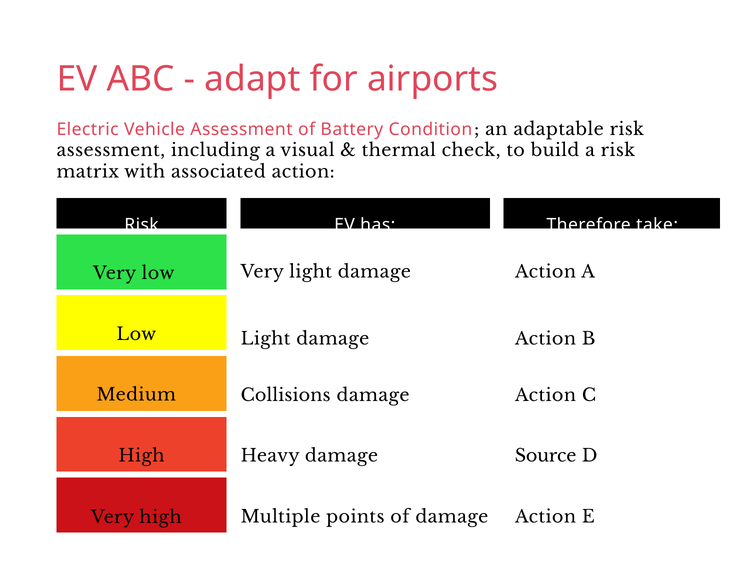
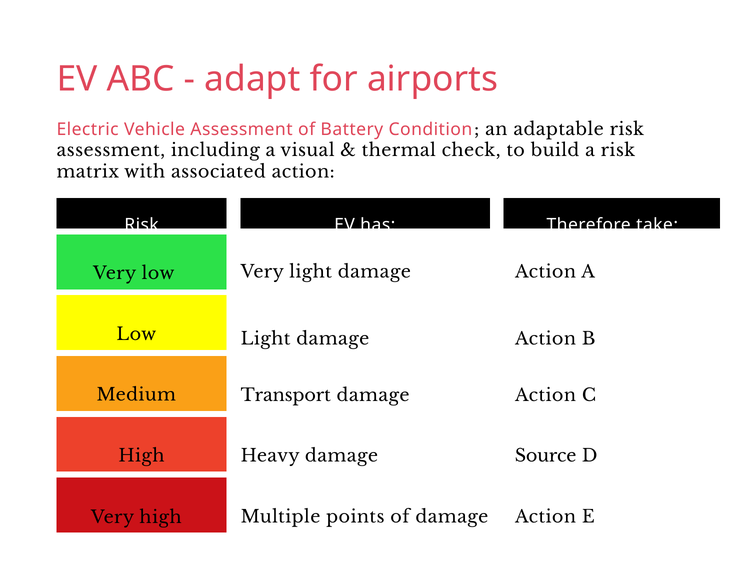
Collisions: Collisions -> Transport
